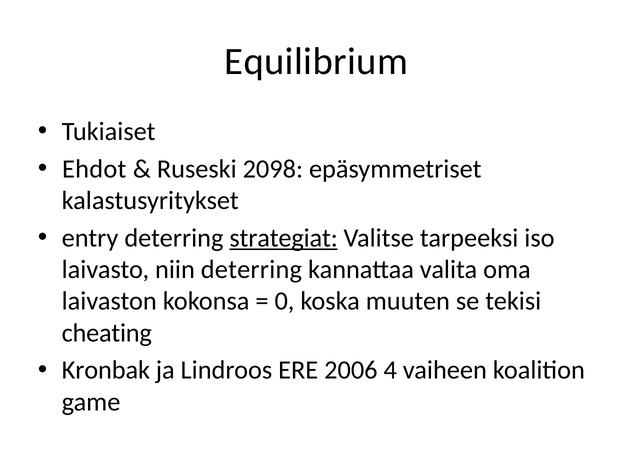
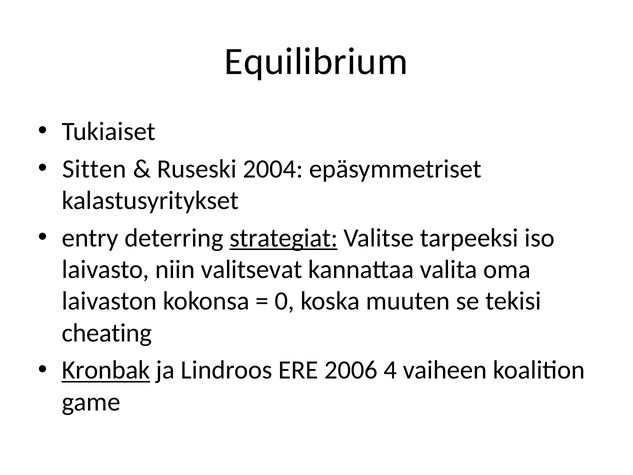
Ehdot: Ehdot -> Sitten
2098: 2098 -> 2004
niin deterring: deterring -> valitsevat
Kronbak underline: none -> present
